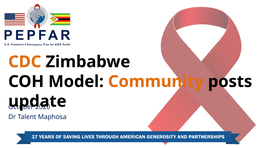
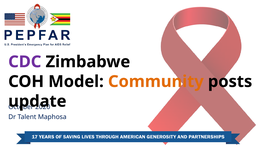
CDC colour: orange -> purple
